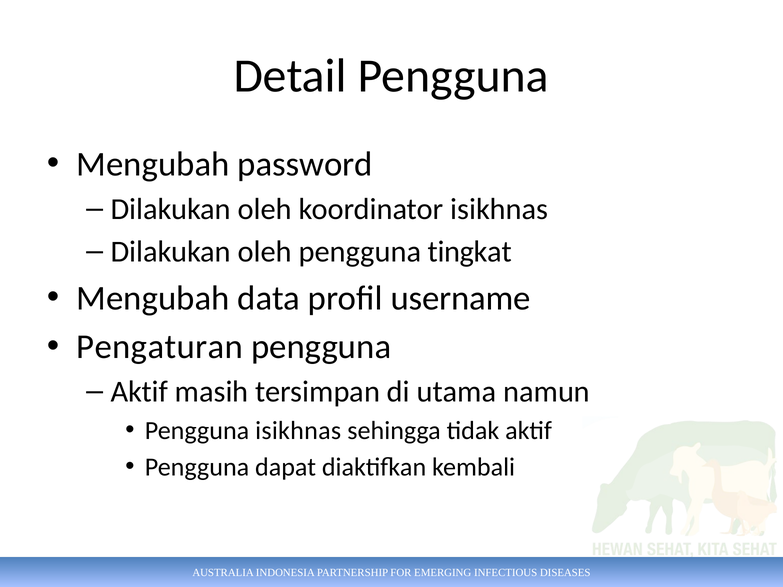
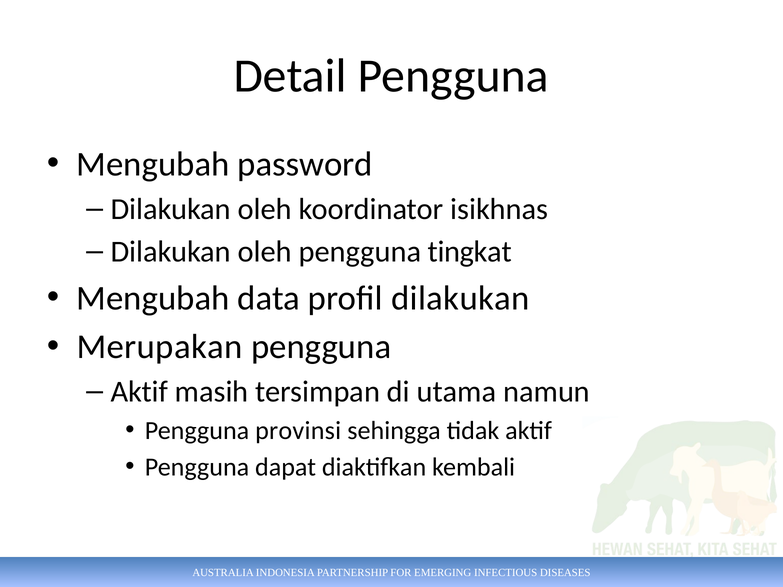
profil username: username -> dilakukan
Pengaturan: Pengaturan -> Merupakan
Pengguna isikhnas: isikhnas -> provinsi
